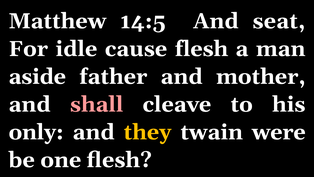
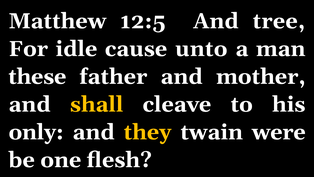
14:5: 14:5 -> 12:5
seat: seat -> tree
cause flesh: flesh -> unto
aside: aside -> these
shall colour: pink -> yellow
